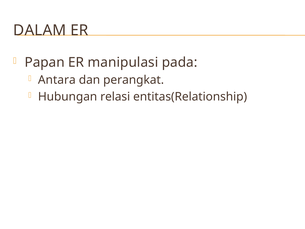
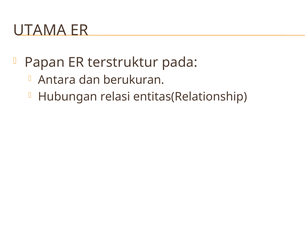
DALAM: DALAM -> UTAMA
manipulasi: manipulasi -> terstruktur
perangkat: perangkat -> berukuran
